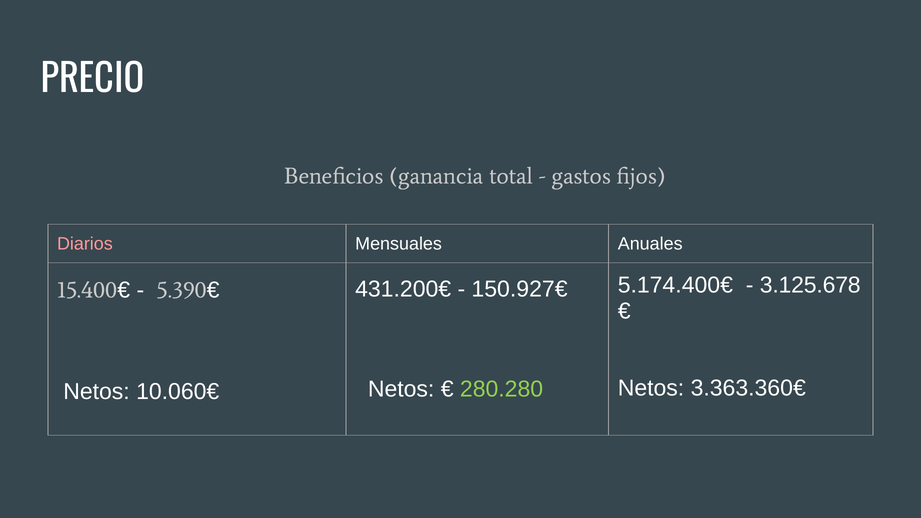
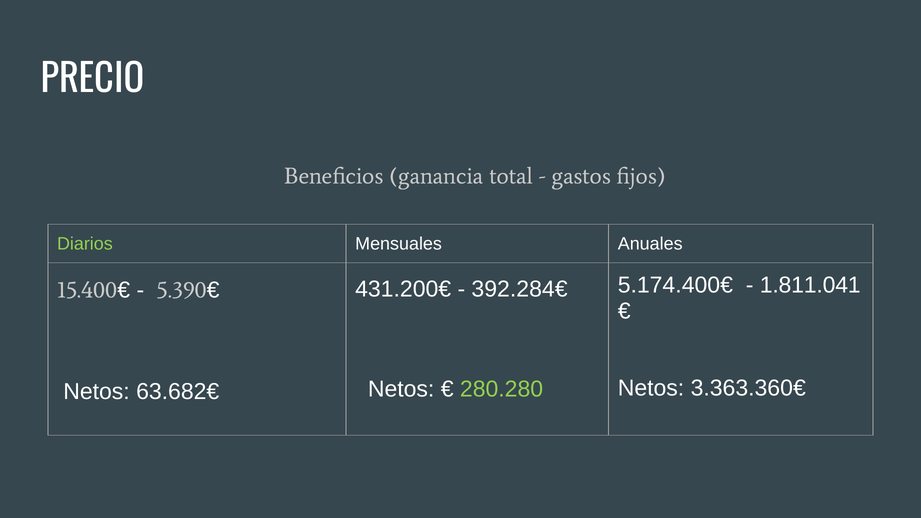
Diarios colour: pink -> light green
3.125.678: 3.125.678 -> 1.811.041
150.927€: 150.927€ -> 392.284€
10.060€: 10.060€ -> 63.682€
